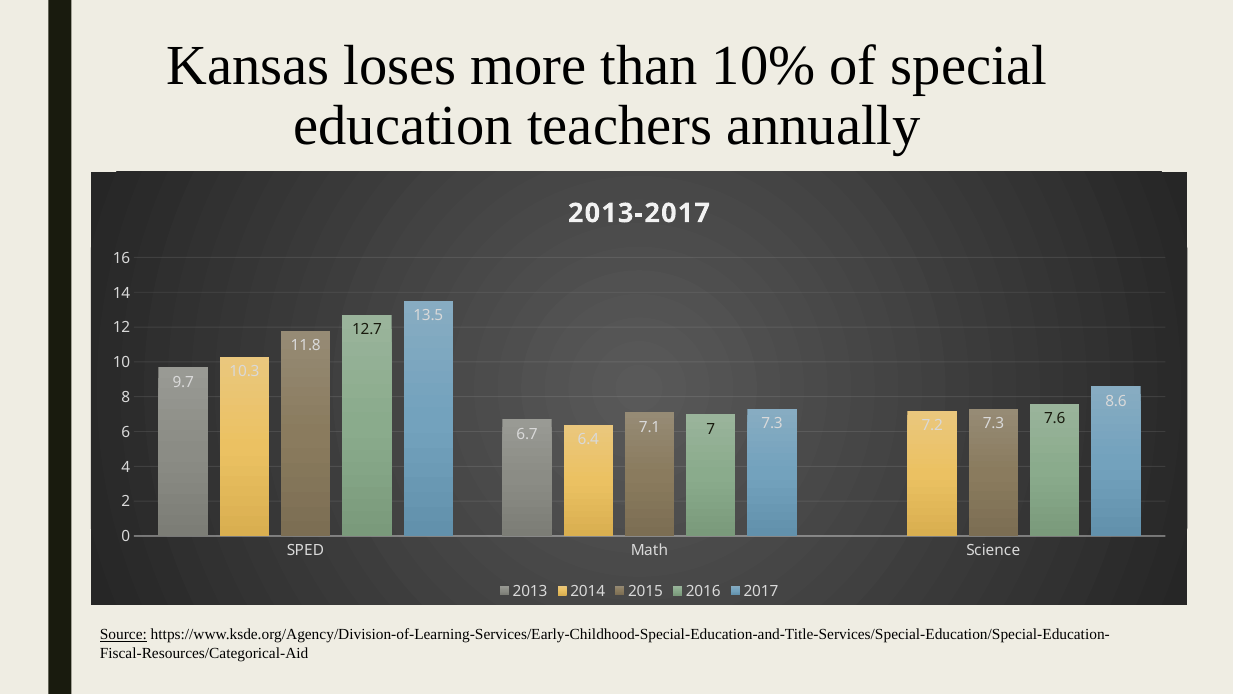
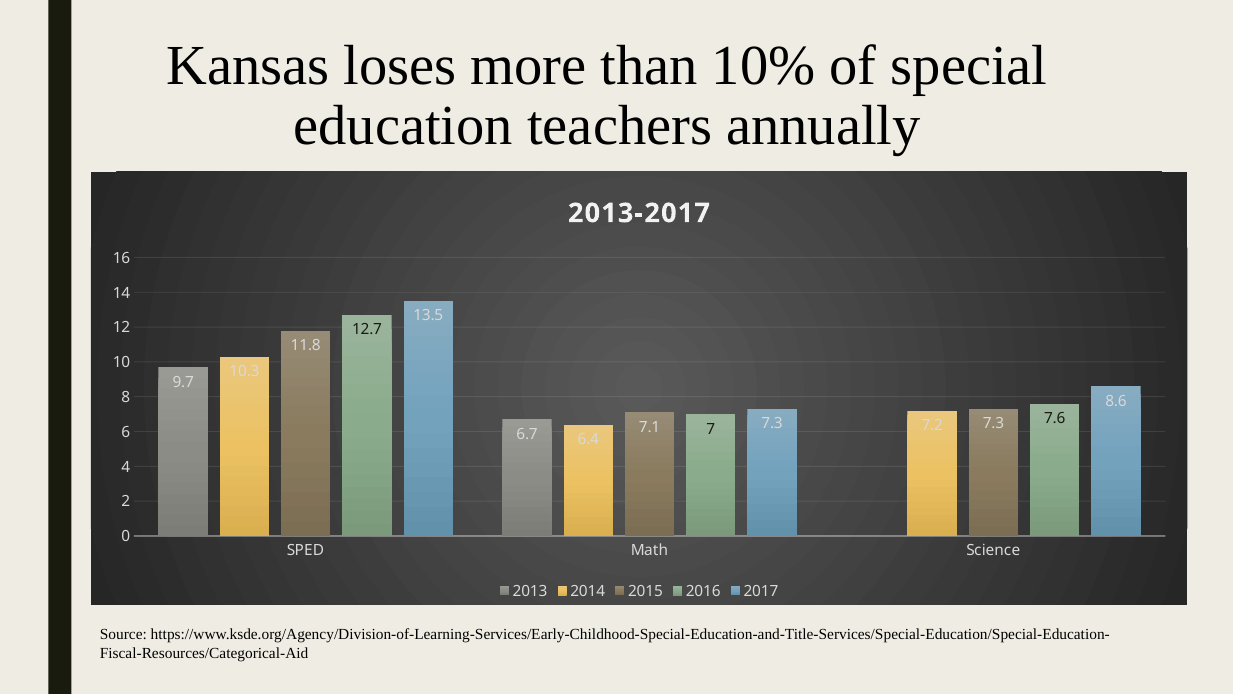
Source underline: present -> none
